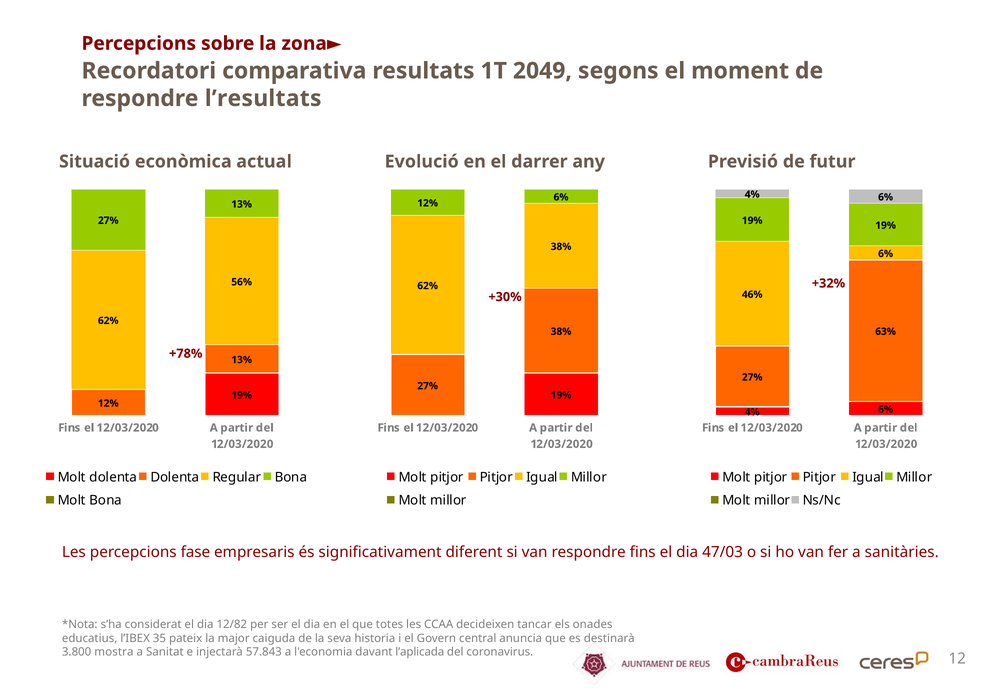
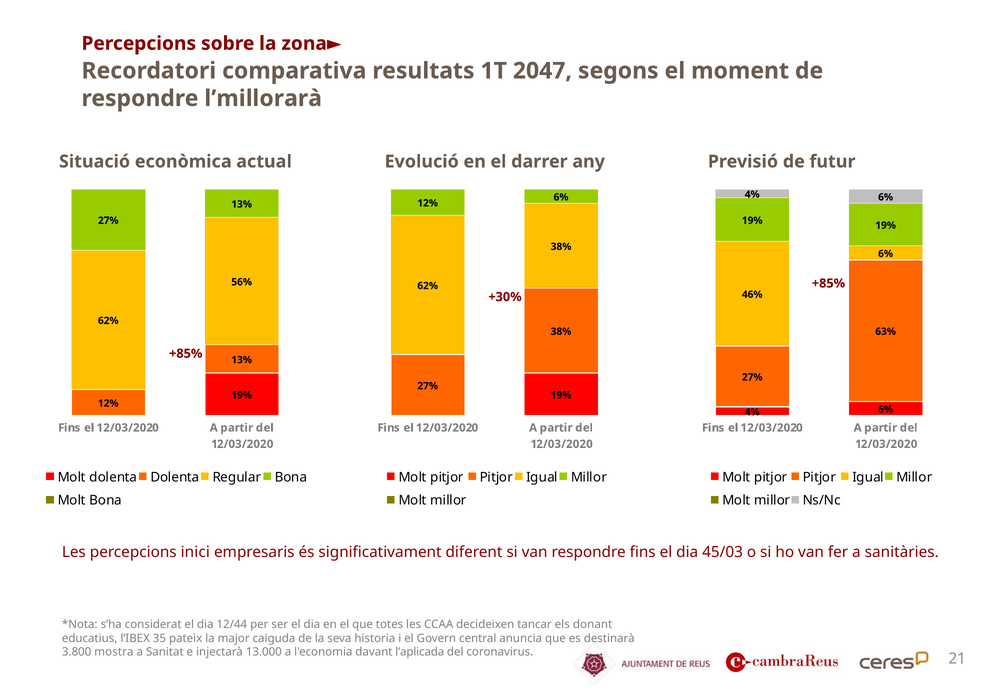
2049: 2049 -> 2047
l’resultats: l’resultats -> l’millorarà
+32% at (828, 283): +32% -> +85%
+78% at (186, 353): +78% -> +85%
fase: fase -> inici
47/03: 47/03 -> 45/03
12/82: 12/82 -> 12/44
onades: onades -> donant
57.843: 57.843 -> 13.000
12: 12 -> 21
